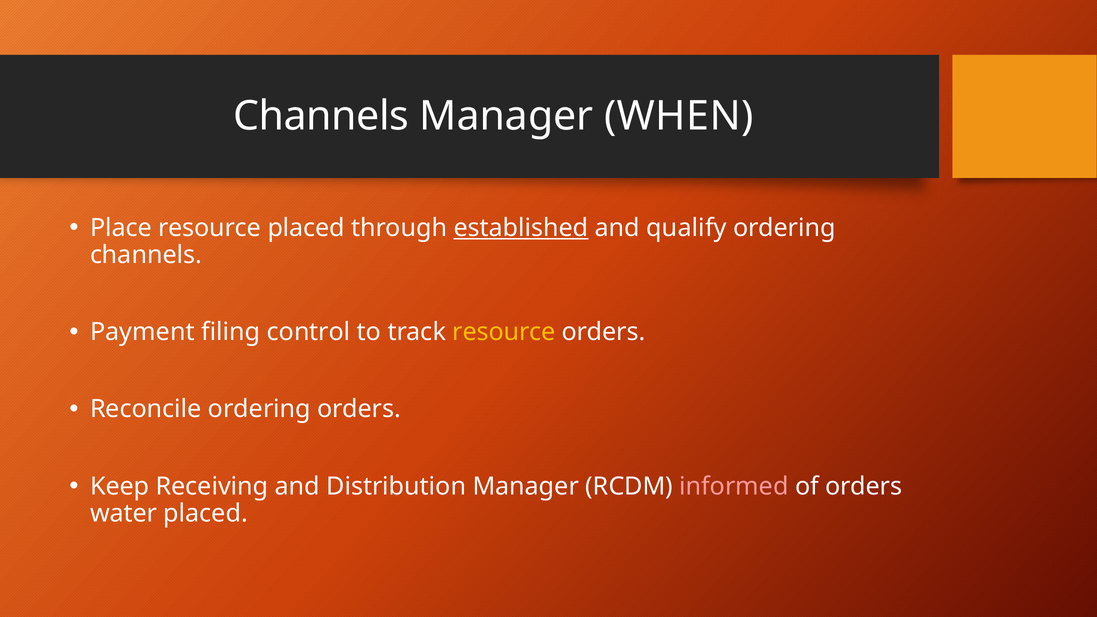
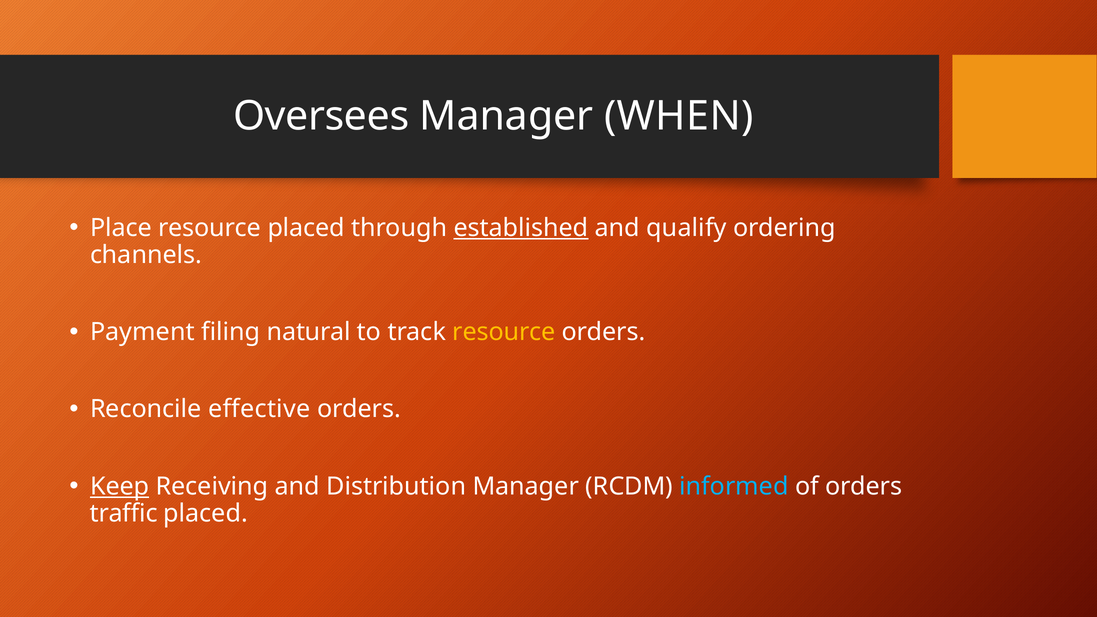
Channels at (321, 116): Channels -> Oversees
control: control -> natural
Reconcile ordering: ordering -> effective
Keep underline: none -> present
informed colour: pink -> light blue
water: water -> traffic
